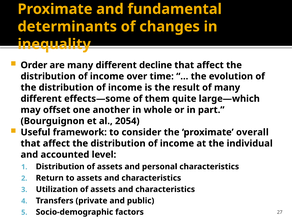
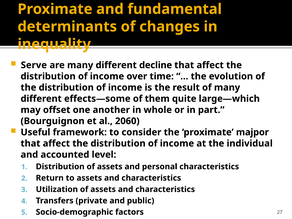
Order: Order -> Serve
2054: 2054 -> 2060
overall: overall -> majpor
